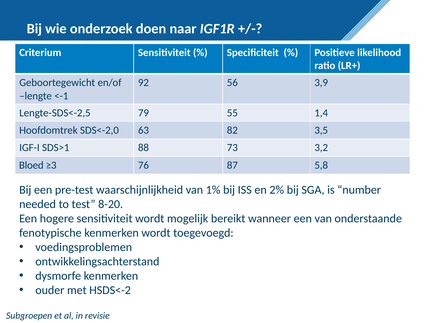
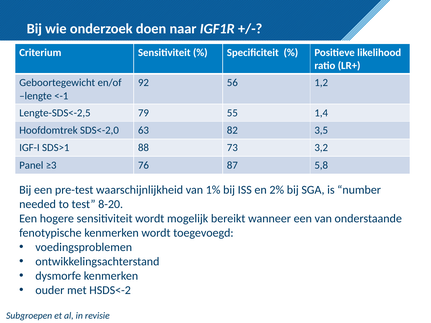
3,9: 3,9 -> 1,2
Bloed: Bloed -> Panel
